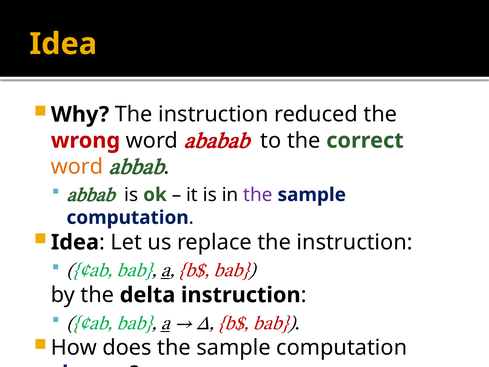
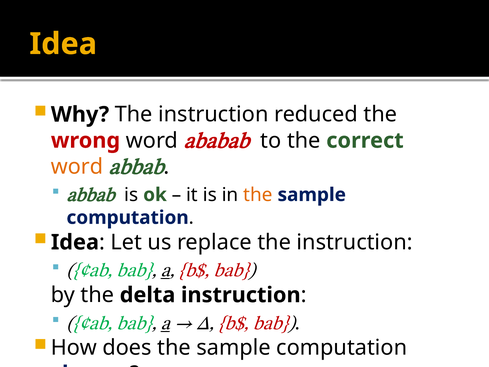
the at (258, 195) colour: purple -> orange
